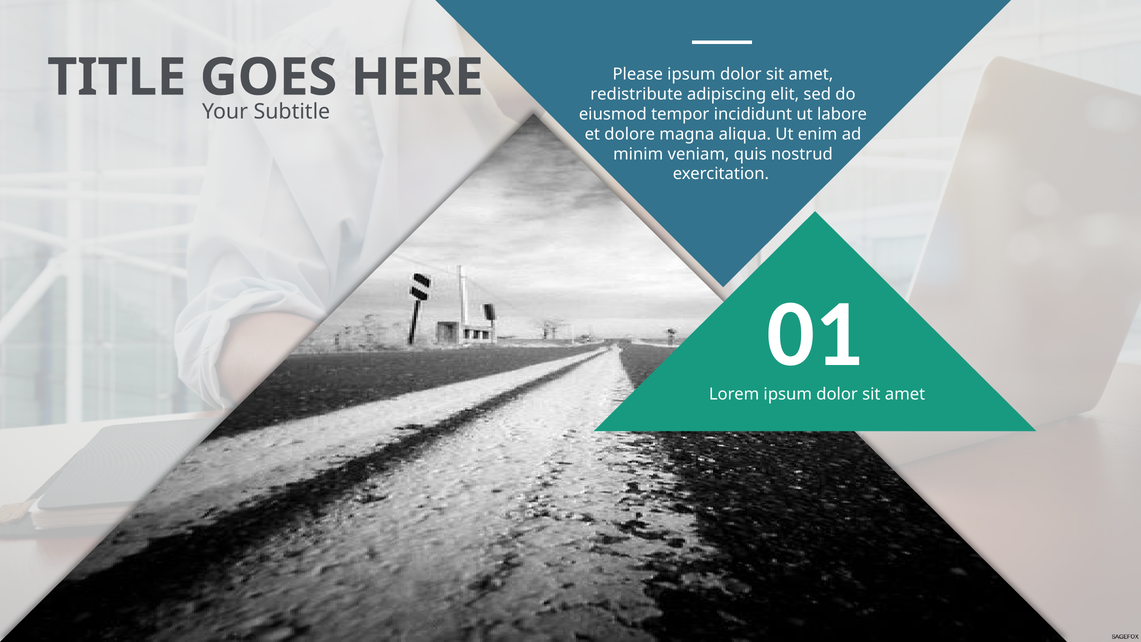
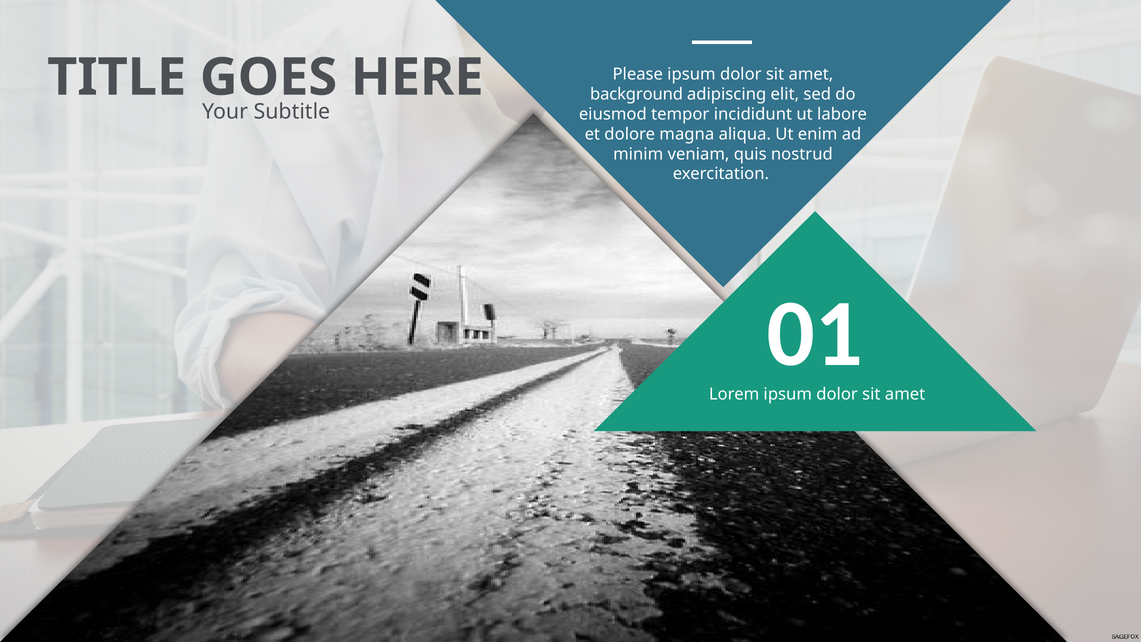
redistribute: redistribute -> background
